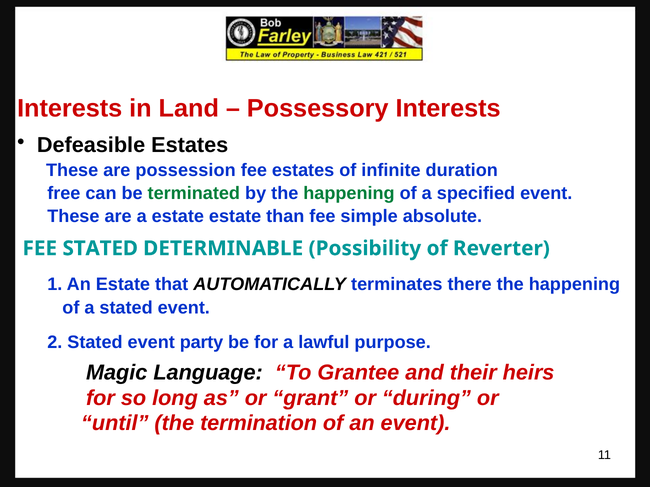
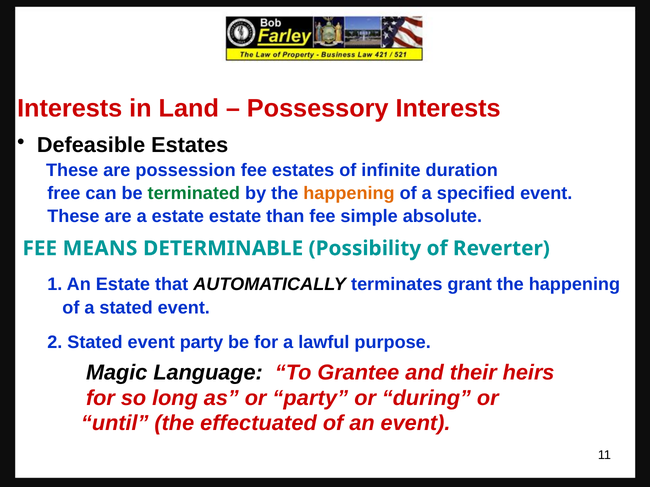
happening at (349, 194) colour: green -> orange
FEE STATED: STATED -> MEANS
there: there -> grant
or grant: grant -> party
termination: termination -> effectuated
